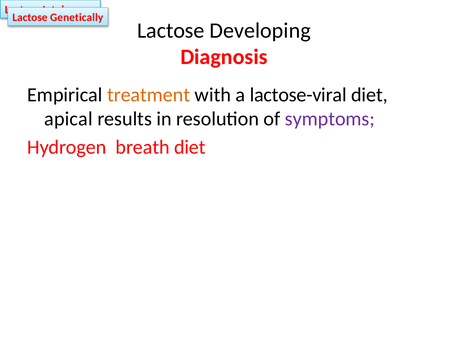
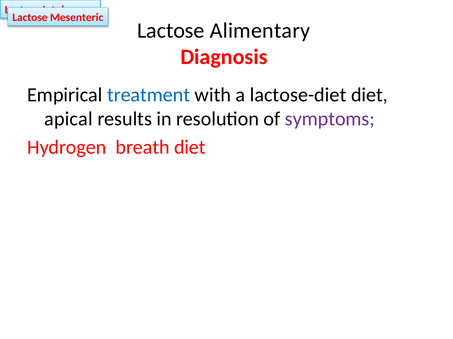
Genetically: Genetically -> Mesenteric
Developing: Developing -> Alimentary
treatment colour: orange -> blue
lactose-viral: lactose-viral -> lactose-diet
